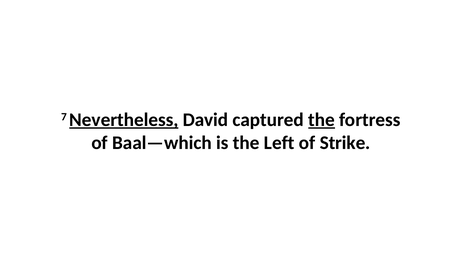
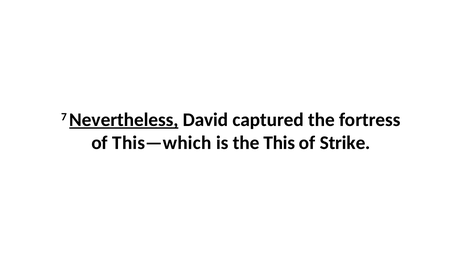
the at (322, 120) underline: present -> none
Baal—which: Baal—which -> This—which
Left: Left -> This
